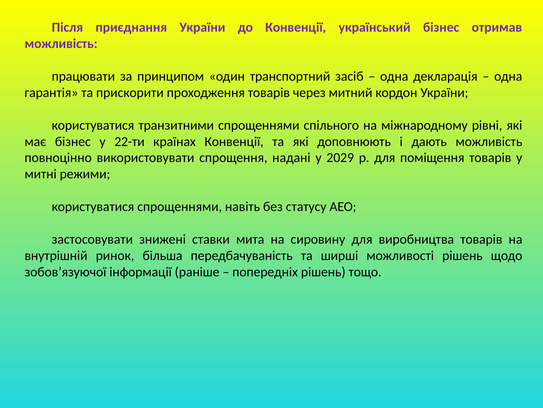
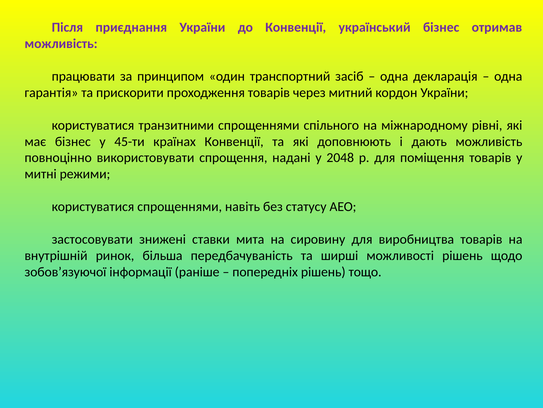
22-ти: 22-ти -> 45-ти
2029: 2029 -> 2048
